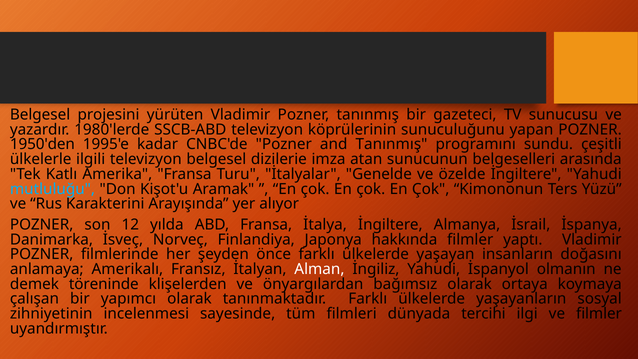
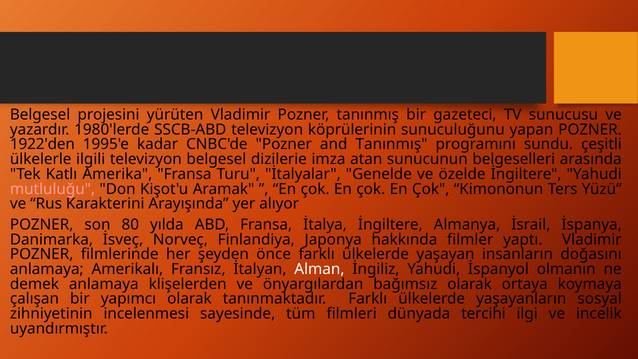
1950'den: 1950'den -> 1922'den
mutluluğu colour: light blue -> pink
12: 12 -> 80
demek töreninde: töreninde -> anlamaya
ve filmler: filmler -> incelik
